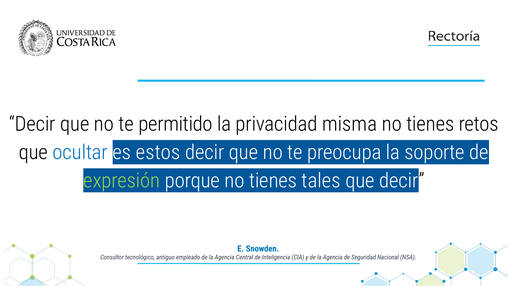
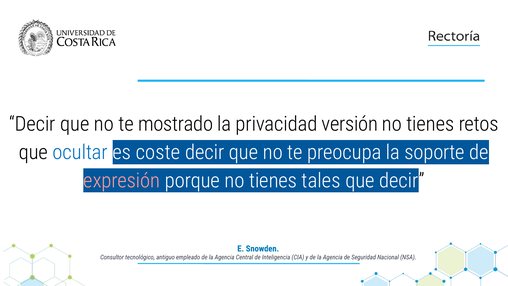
permitido: permitido -> mostrado
misma: misma -> versión
estos: estos -> coste
expresión colour: light green -> pink
